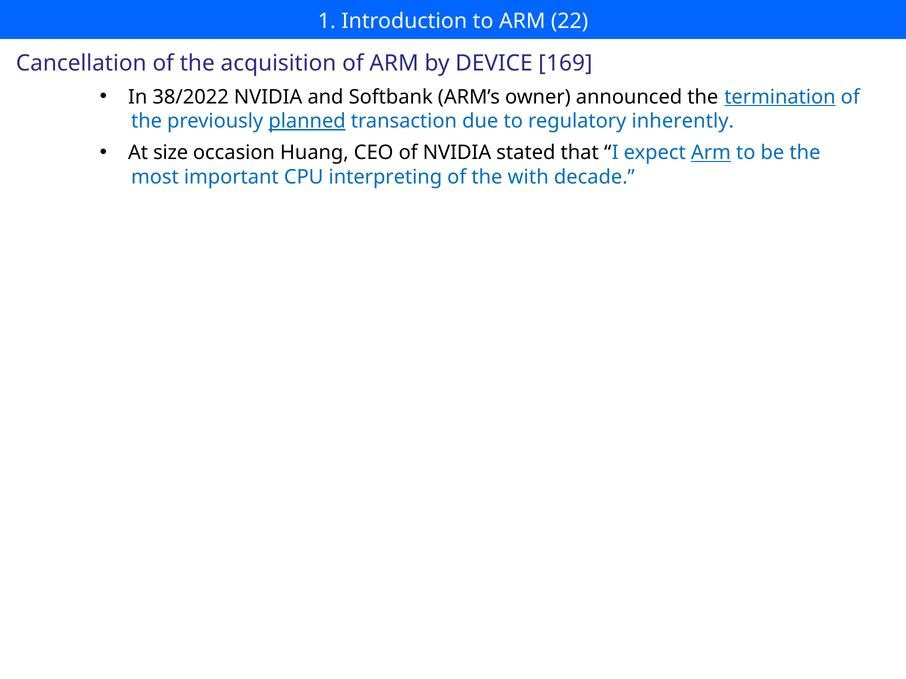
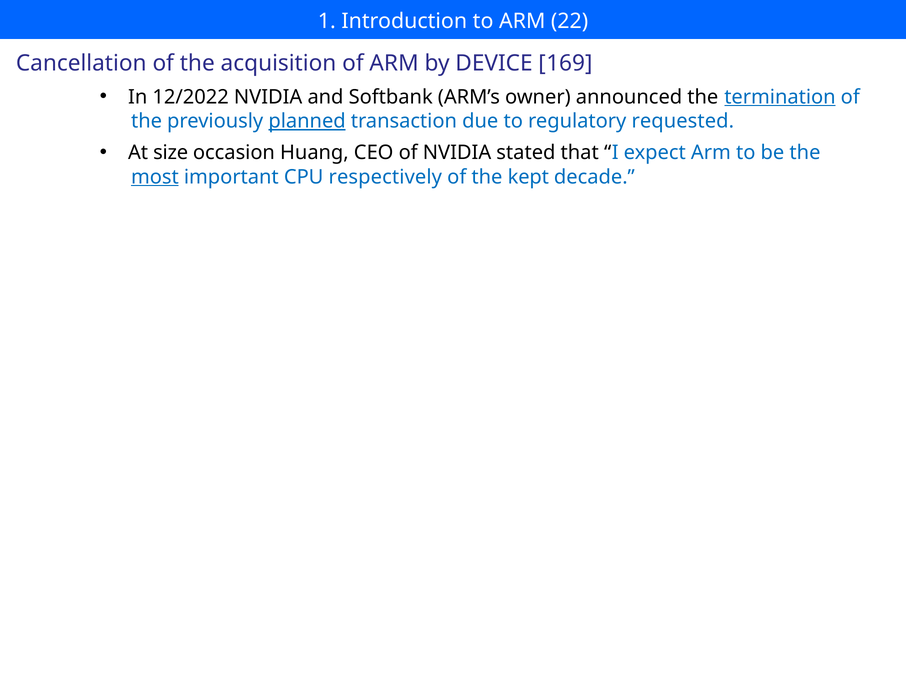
38/2022: 38/2022 -> 12/2022
inherently: inherently -> requested
Arm at (711, 153) underline: present -> none
most underline: none -> present
interpreting: interpreting -> respectively
with: with -> kept
